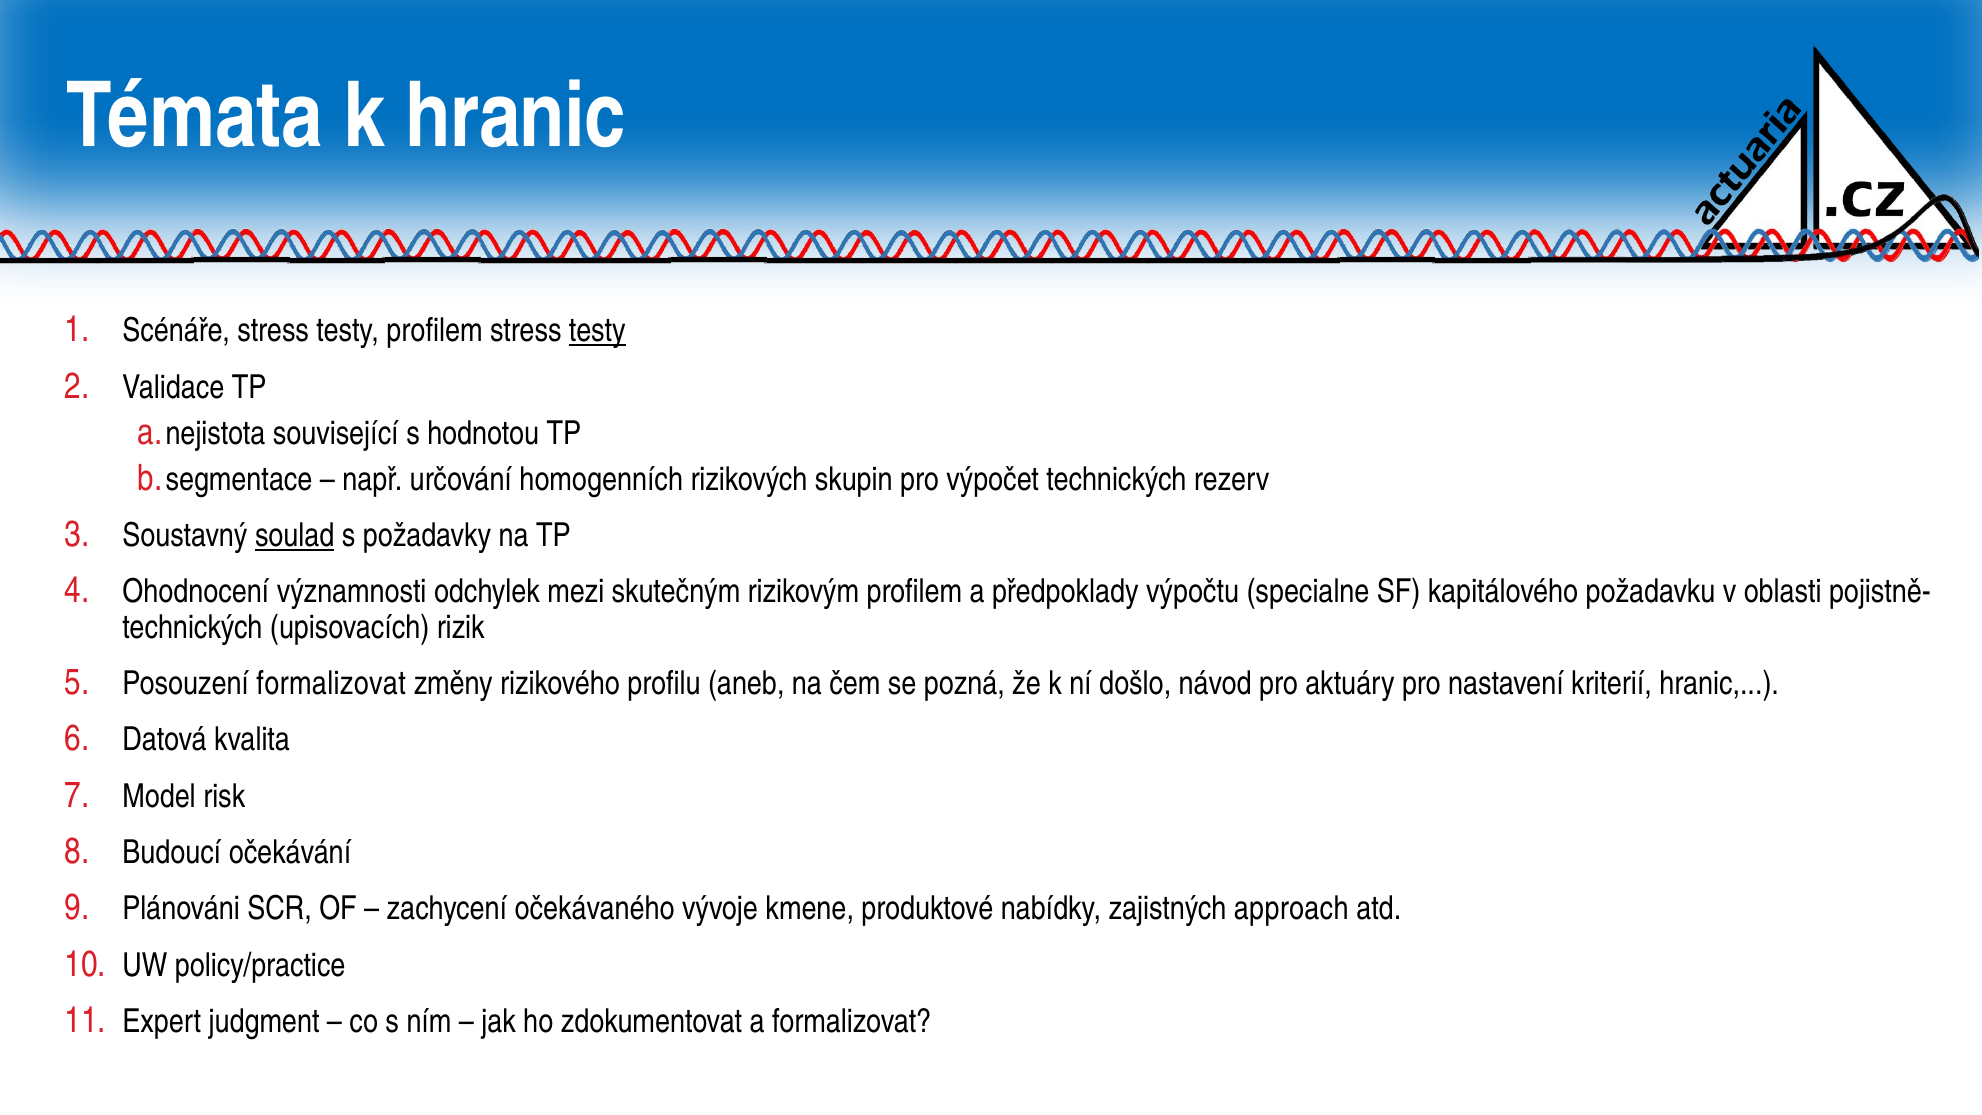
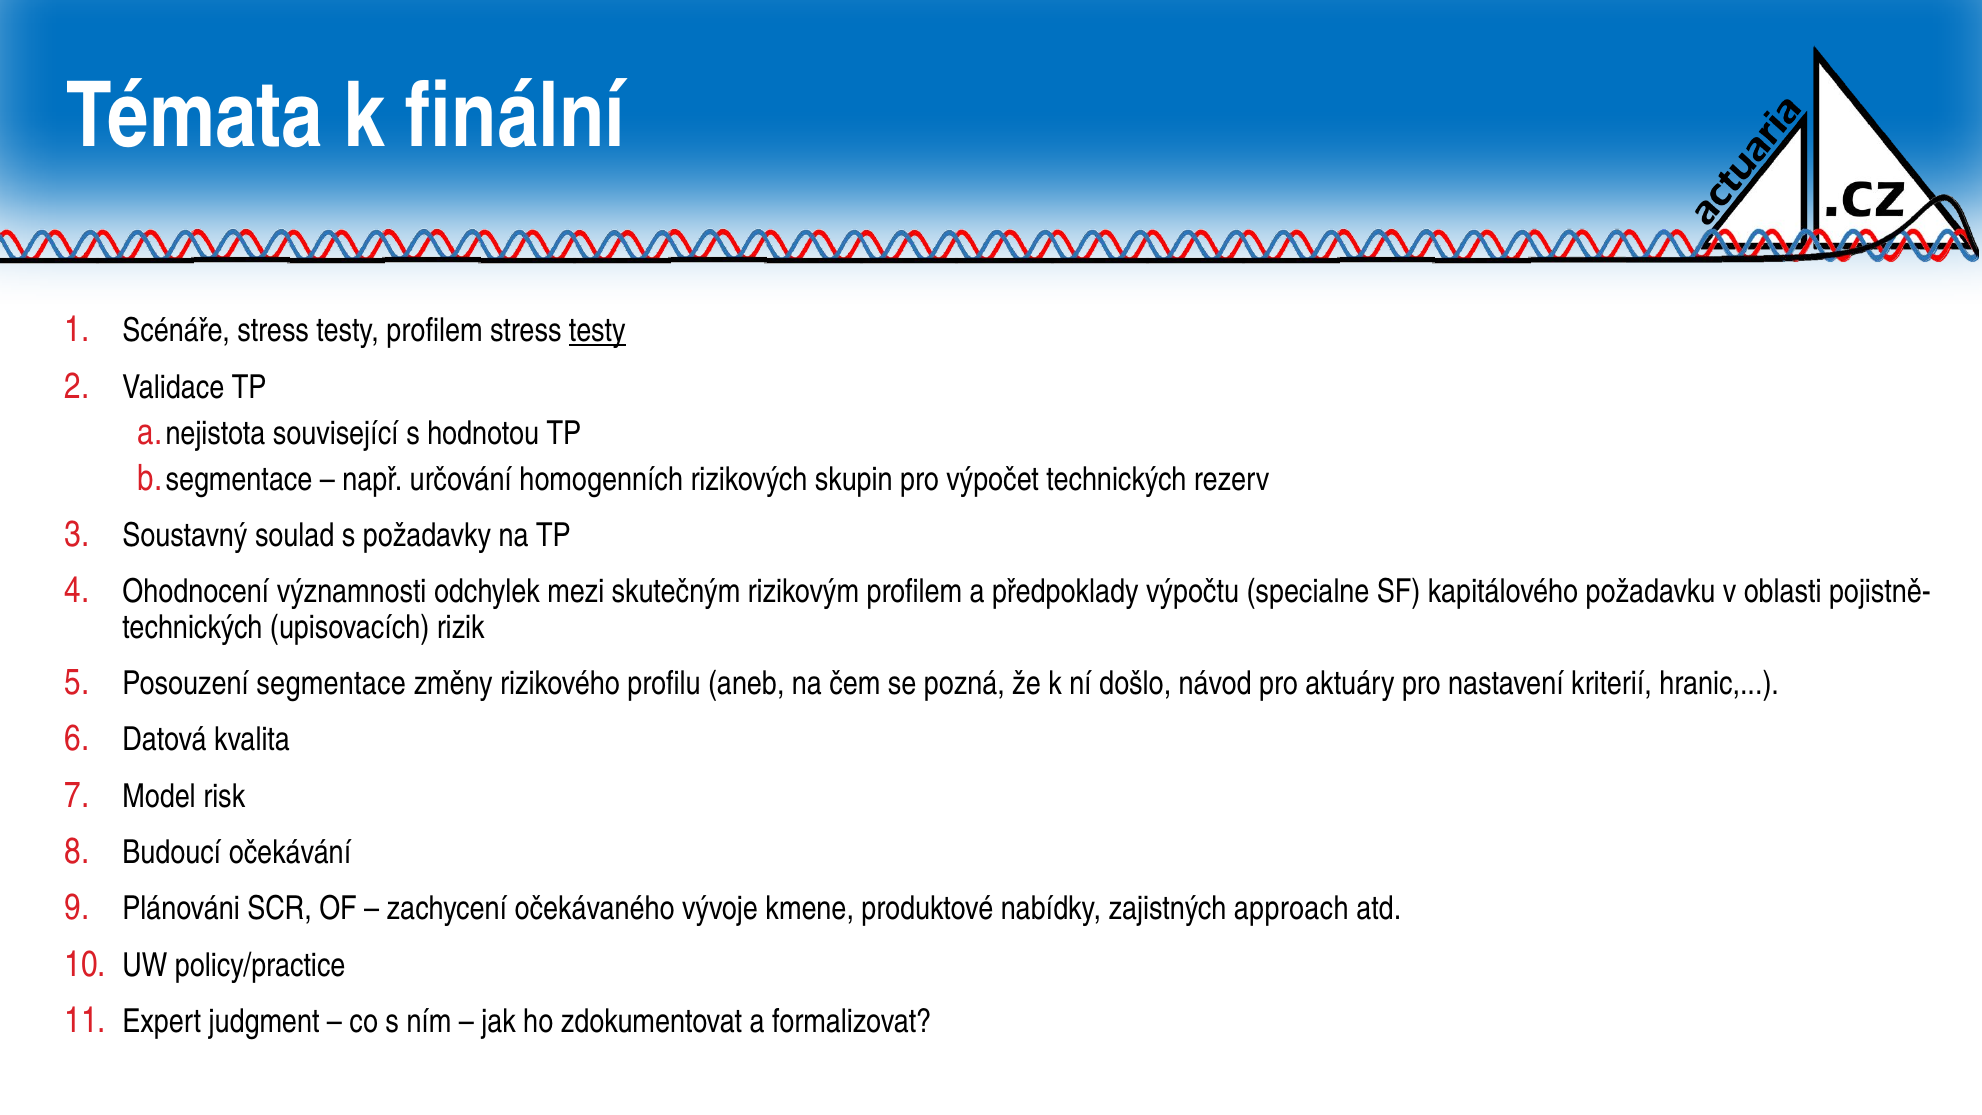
k hranic: hranic -> finální
soulad underline: present -> none
Posouzení formalizovat: formalizovat -> segmentace
